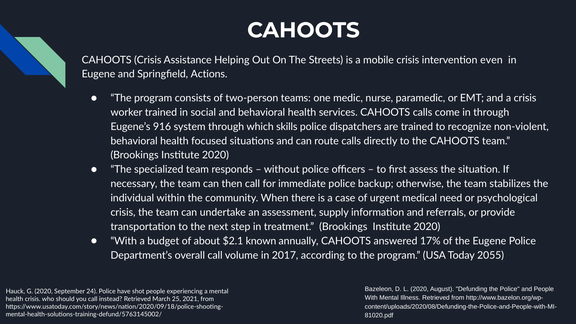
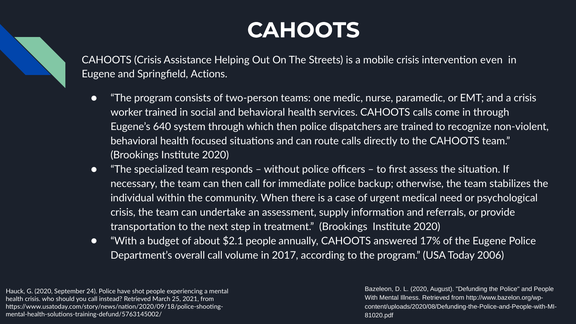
916: 916 -> 640
which skills: skills -> then
$2.1 known: known -> people
2055: 2055 -> 2006
